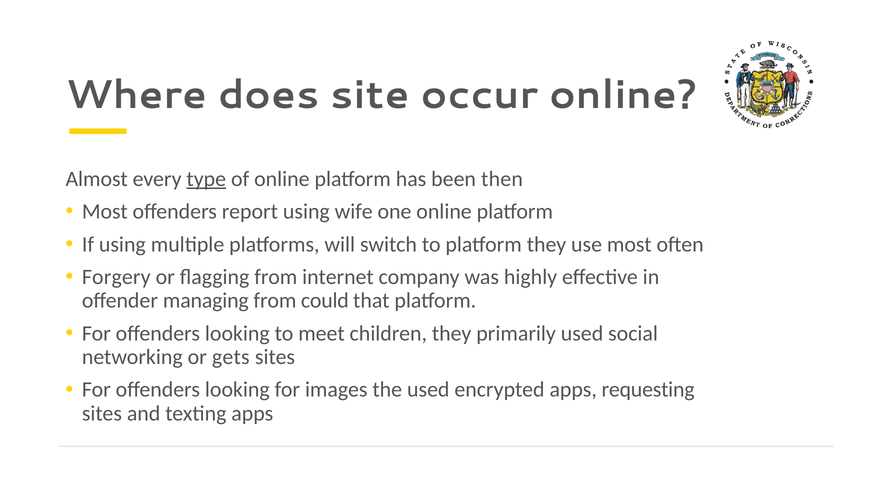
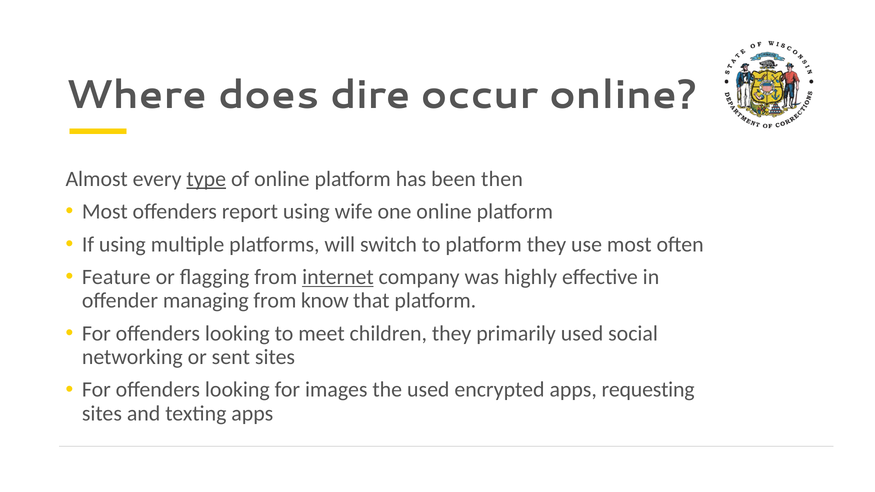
site: site -> dire
Forgery: Forgery -> Feature
internet underline: none -> present
could: could -> know
gets: gets -> sent
